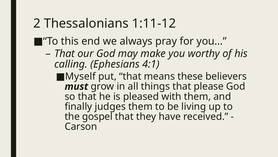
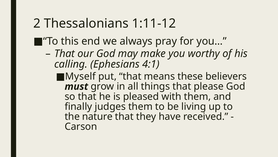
gospel: gospel -> nature
